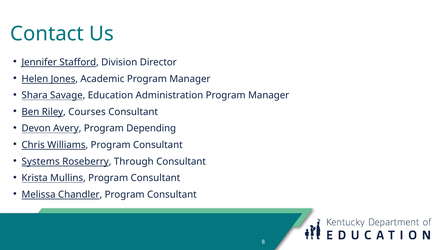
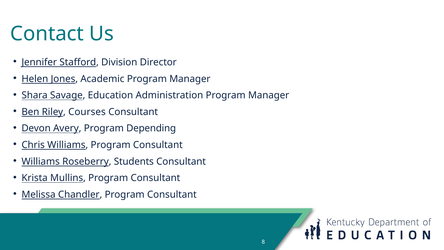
Systems at (41, 161): Systems -> Williams
Through: Through -> Students
